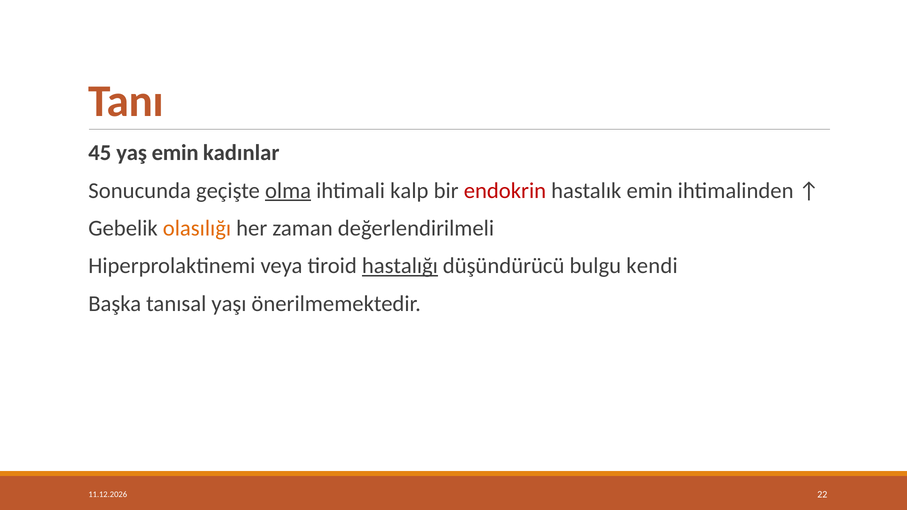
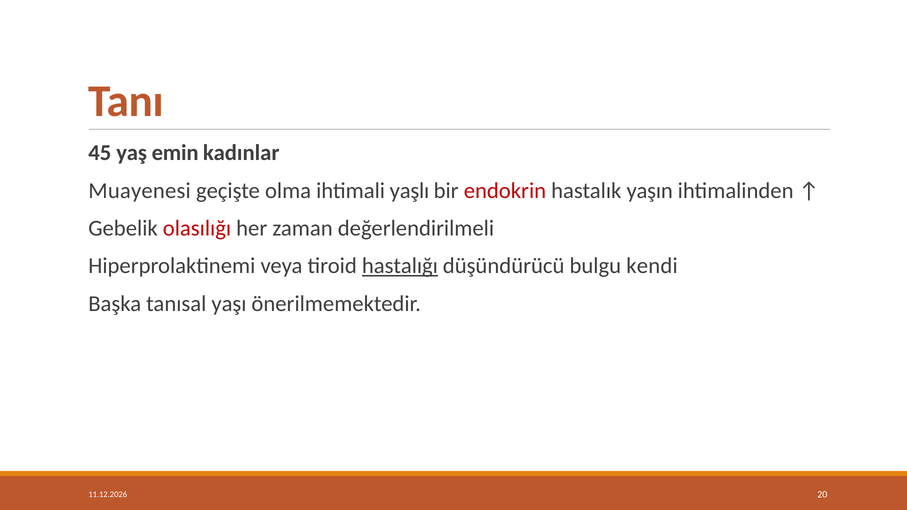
Sonucunda: Sonucunda -> Muayenesi
olma underline: present -> none
kalp: kalp -> yaşlı
hastalık emin: emin -> yaşın
olasılığı colour: orange -> red
22: 22 -> 20
